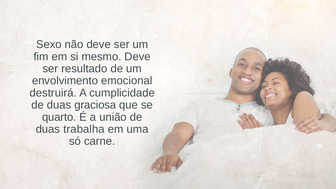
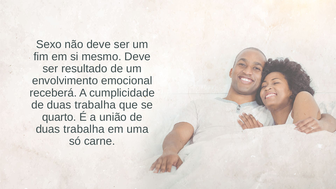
destruirá: destruirá -> receberá
graciosa at (95, 105): graciosa -> trabalha
